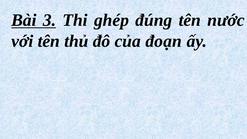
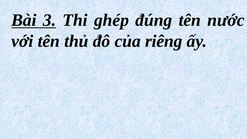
đoạn: đoạn -> riêng
